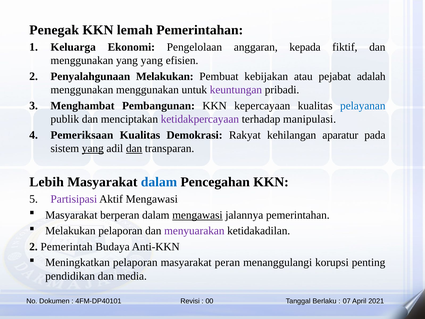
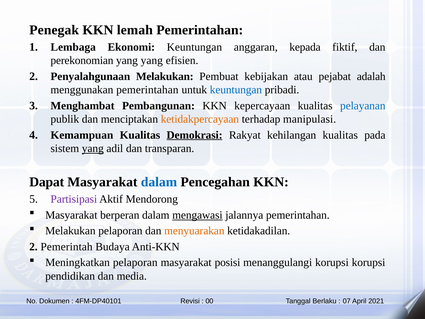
Keluarga: Keluarga -> Lembaga
Ekonomi Pengelolaan: Pengelolaan -> Keuntungan
menggunakan at (82, 61): menggunakan -> perekonomian
menggunakan menggunakan: menggunakan -> pemerintahan
keuntungan at (236, 90) colour: purple -> blue
ketidakpercayaan colour: purple -> orange
Pemeriksaan: Pemeriksaan -> Kemampuan
Demokrasi underline: none -> present
kehilangan aparatur: aparatur -> kualitas
dan at (134, 148) underline: present -> none
Lebih: Lebih -> Dapat
Aktif Mengawasi: Mengawasi -> Mendorong
menyuarakan colour: purple -> orange
peran: peran -> posisi
korupsi penting: penting -> korupsi
